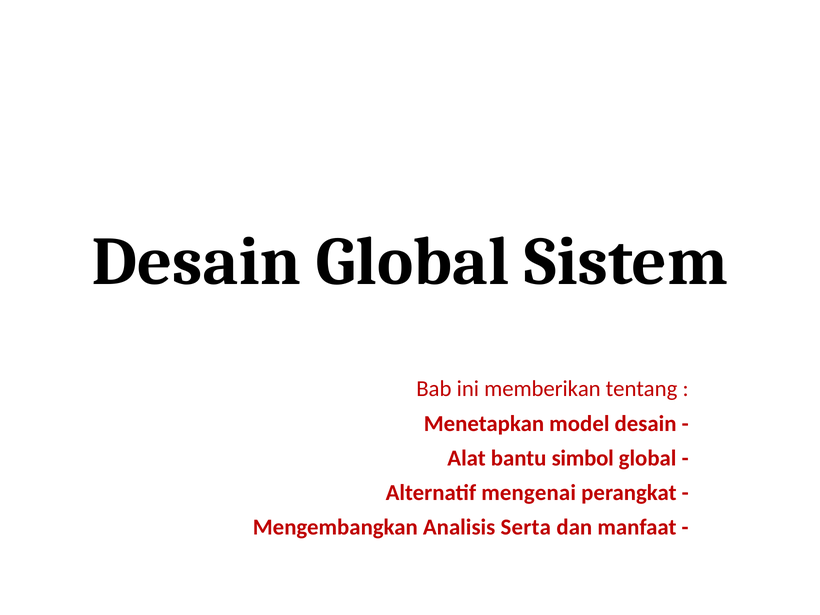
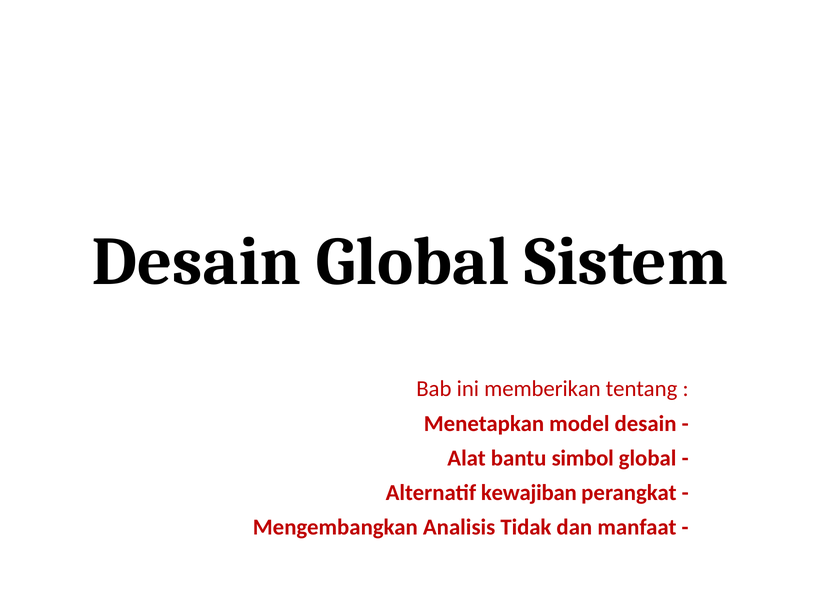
mengenai: mengenai -> kewajiban
Serta: Serta -> Tidak
